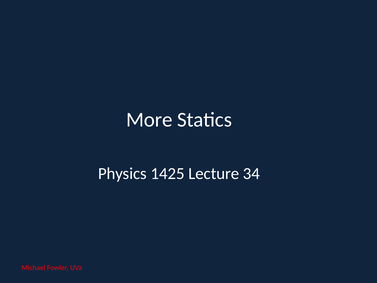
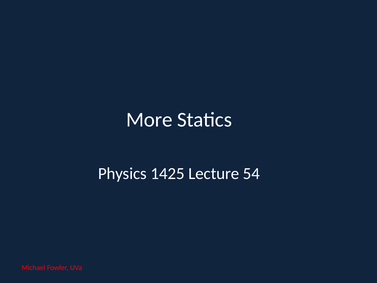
34: 34 -> 54
